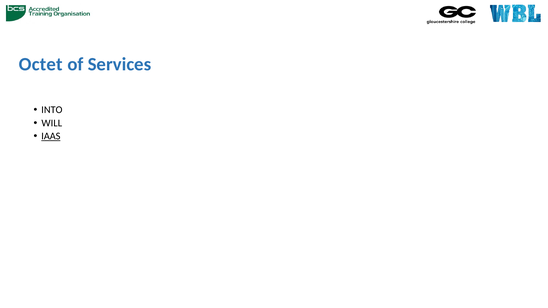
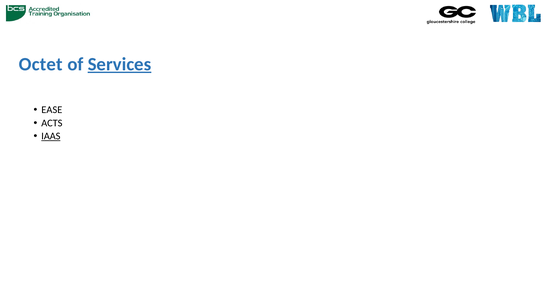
Services underline: none -> present
INTO: INTO -> EASE
WILL: WILL -> ACTS
